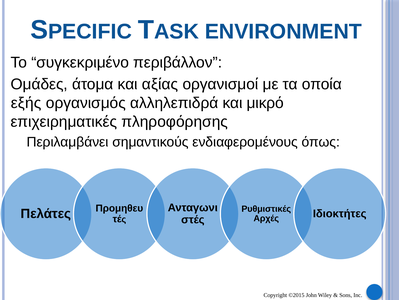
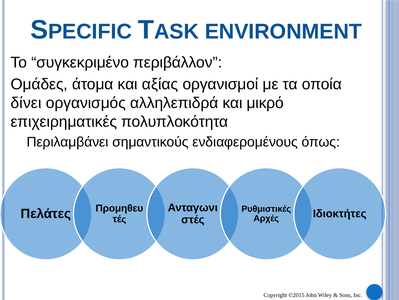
εξής: εξής -> δίνει
πληροφόρησης: πληροφόρησης -> πολυπλοκότητα
